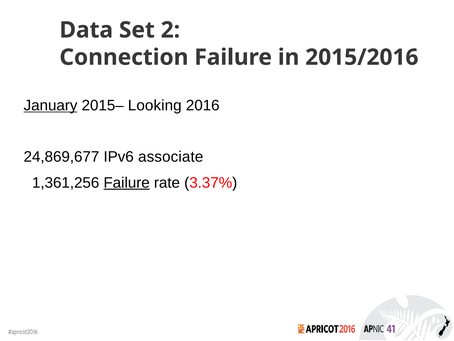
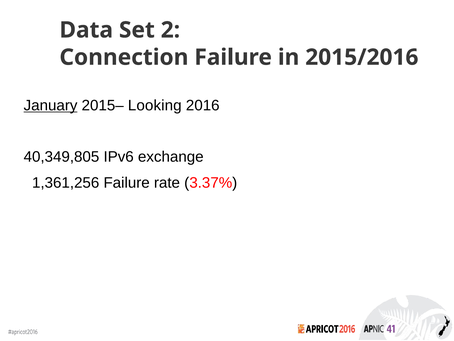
24,869,677: 24,869,677 -> 40,349,805
associate: associate -> exchange
Failure at (127, 182) underline: present -> none
